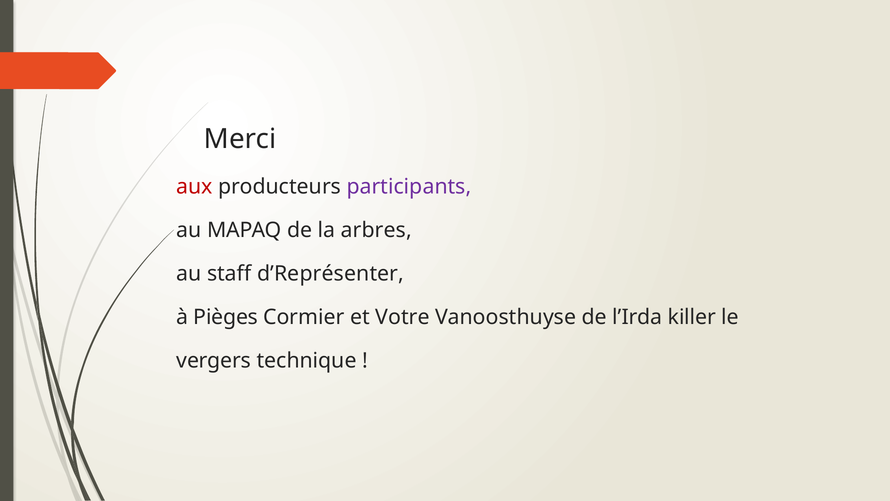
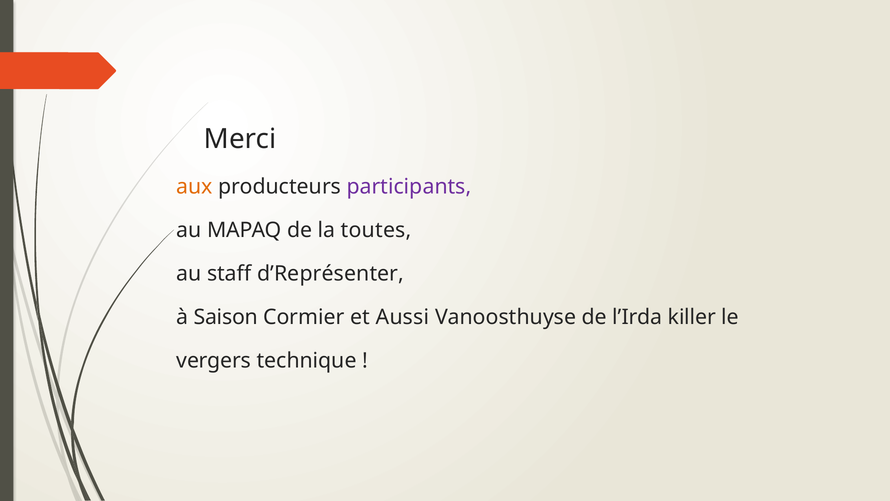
aux colour: red -> orange
arbres: arbres -> toutes
Pièges: Pièges -> Saison
Votre: Votre -> Aussi
